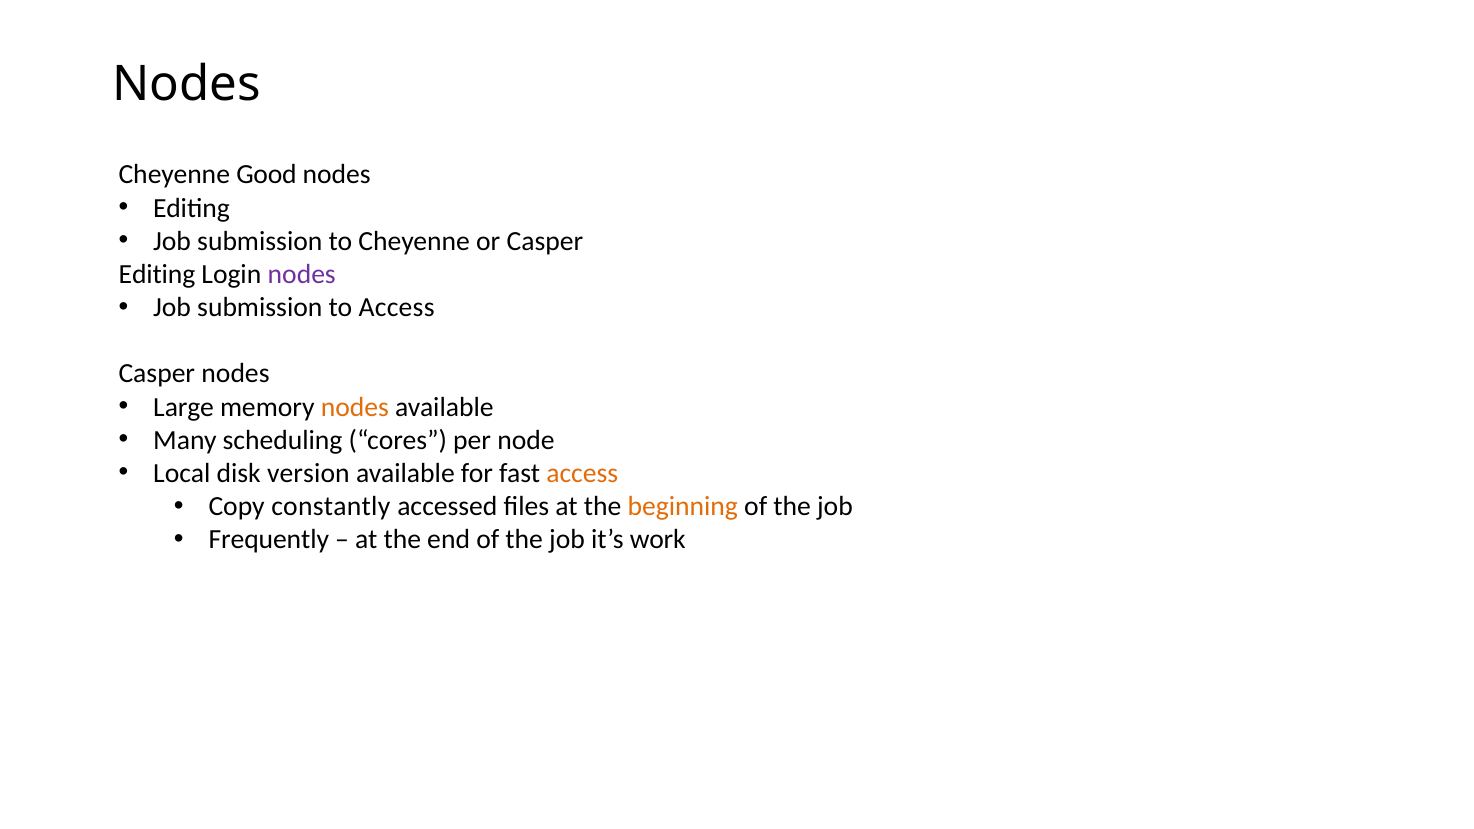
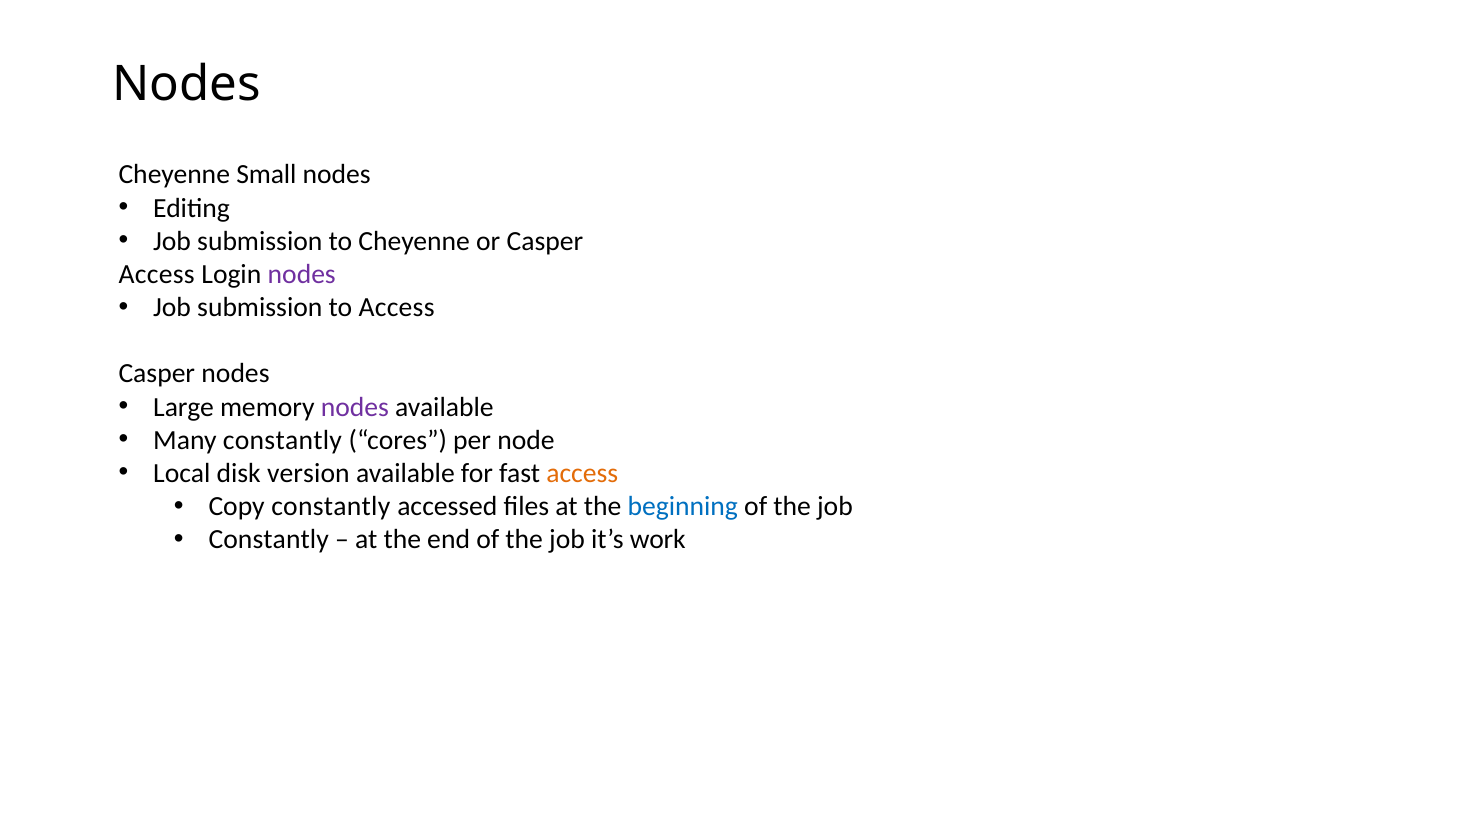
Good: Good -> Small
Editing at (157, 274): Editing -> Access
nodes at (355, 407) colour: orange -> purple
Many scheduling: scheduling -> constantly
beginning colour: orange -> blue
Frequently at (269, 540): Frequently -> Constantly
